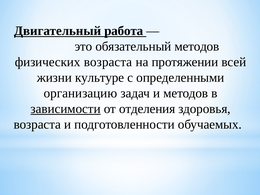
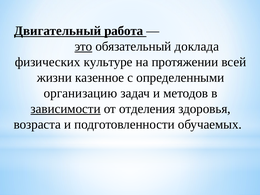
это underline: none -> present
обязательный методов: методов -> доклада
физических возраста: возраста -> культуре
культуре: культуре -> казенное
